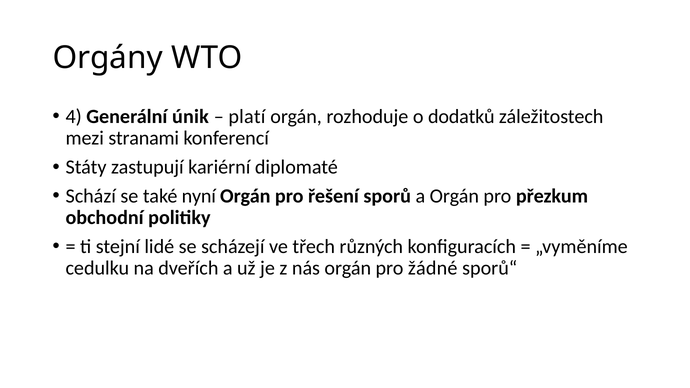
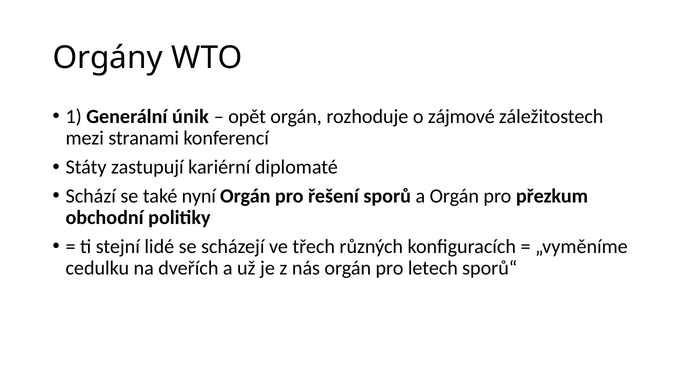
4: 4 -> 1
platí: platí -> opět
dodatků: dodatků -> zájmové
žádné: žádné -> letech
